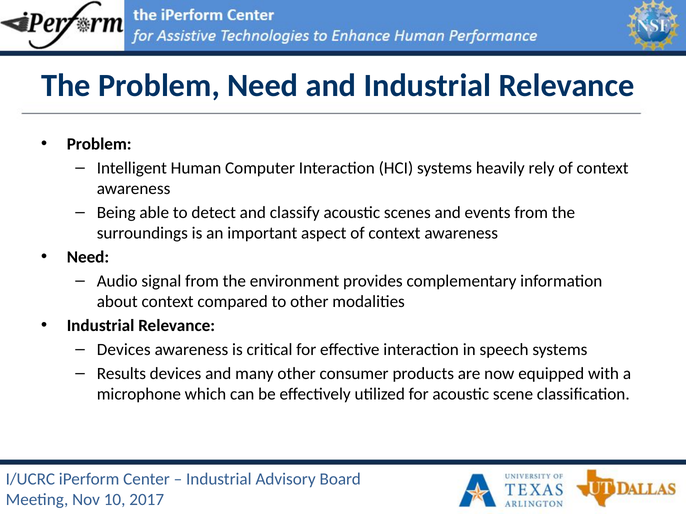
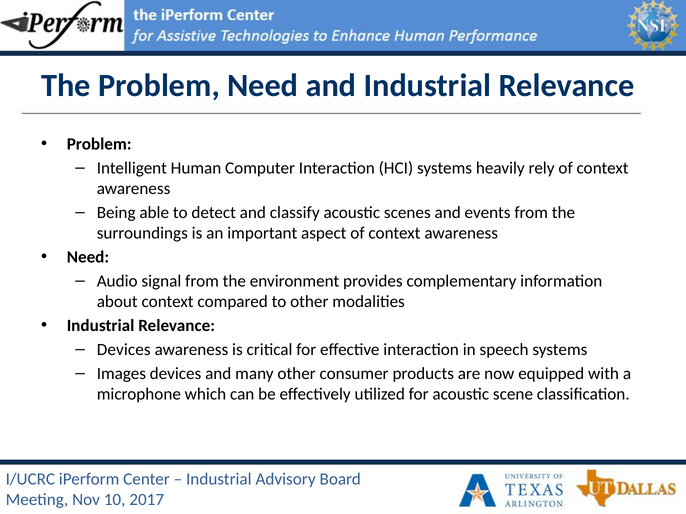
Results: Results -> Images
